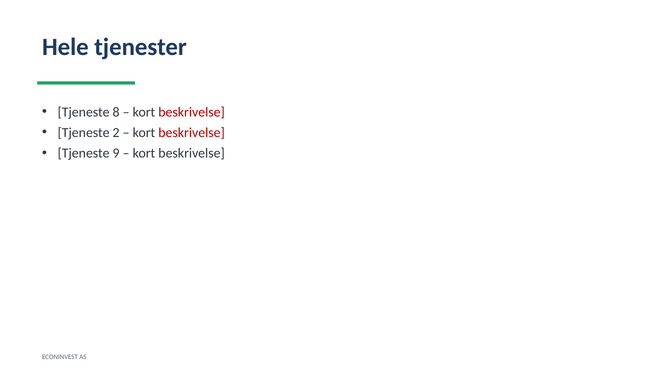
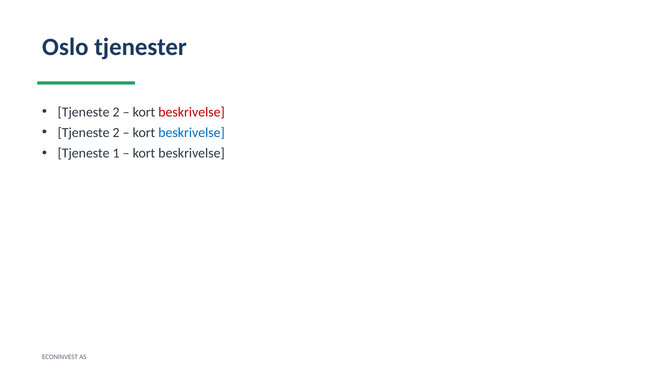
Hele: Hele -> Oslo
8 at (116, 112): 8 -> 2
beskrivelse at (192, 133) colour: red -> blue
9: 9 -> 1
